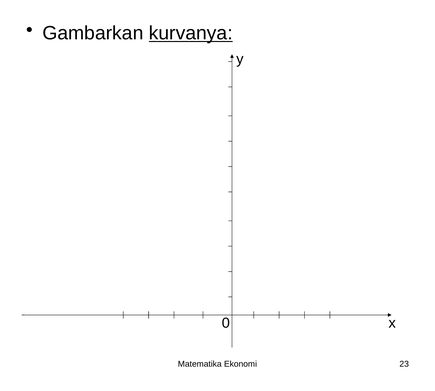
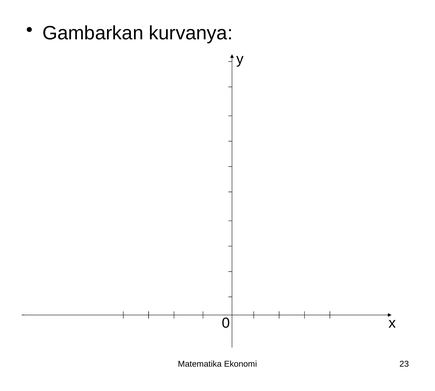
kurvanya underline: present -> none
